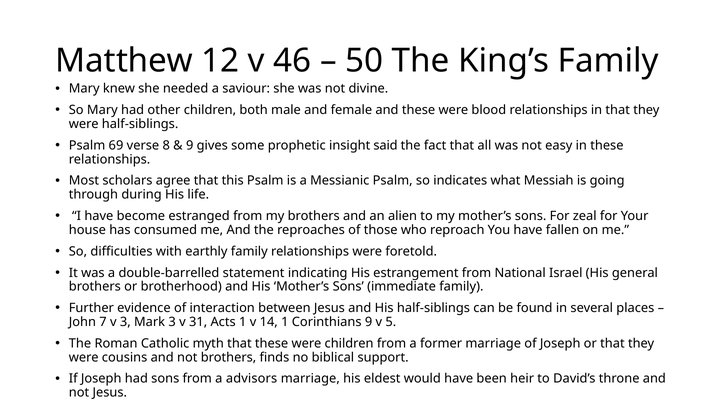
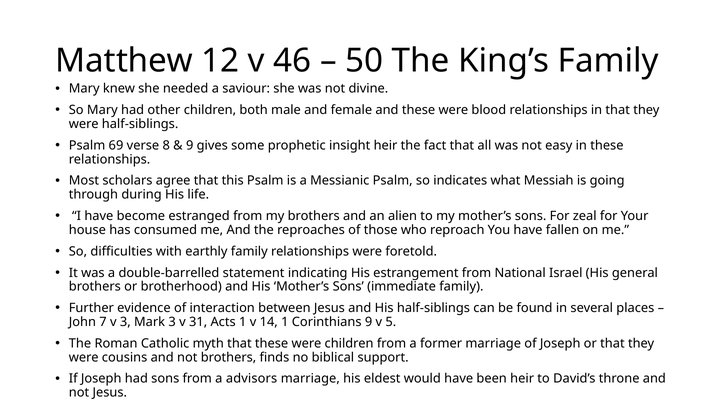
insight said: said -> heir
